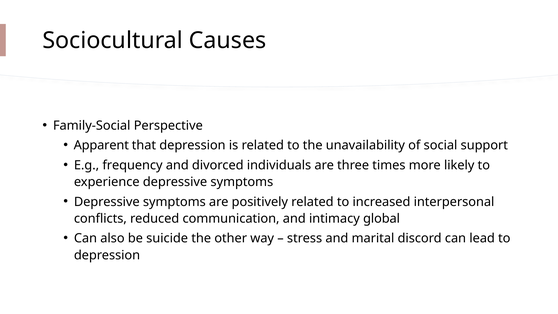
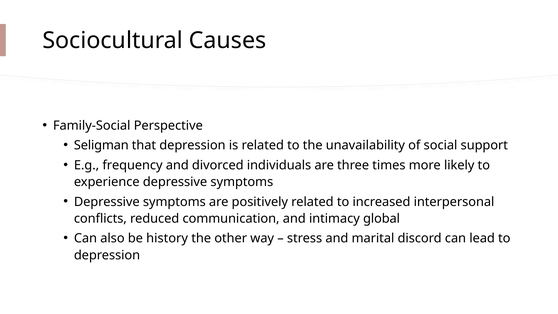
Apparent: Apparent -> Seligman
suicide: suicide -> history
